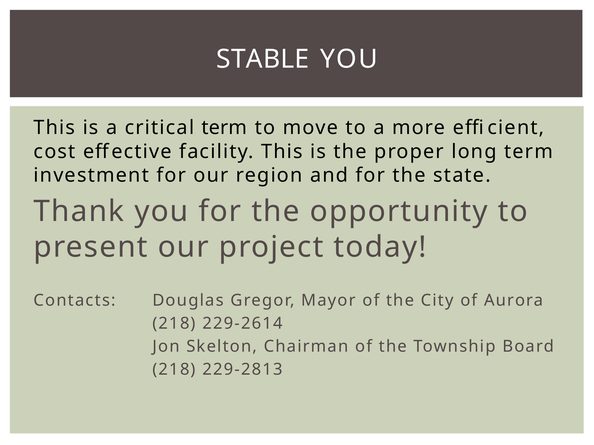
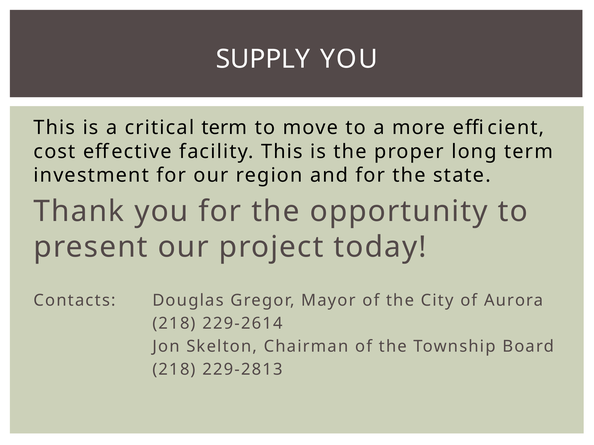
STABLE: STABLE -> SUPPLY
